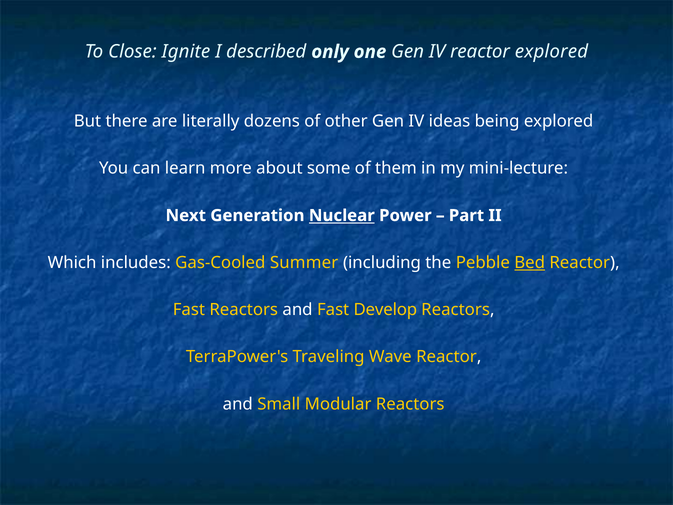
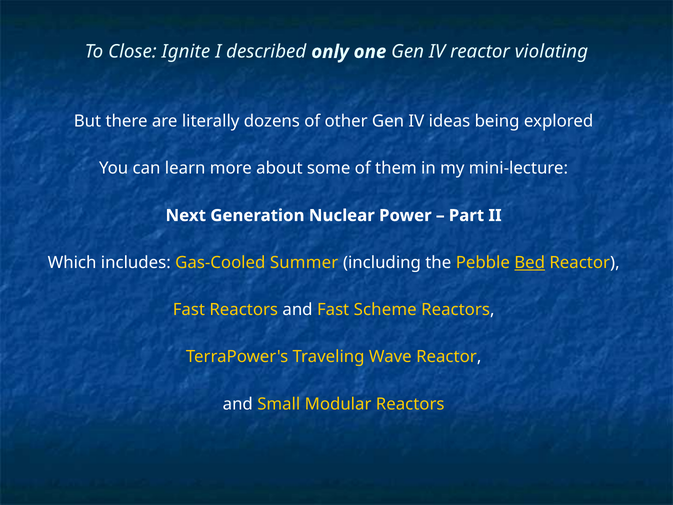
reactor explored: explored -> violating
Nuclear underline: present -> none
Develop: Develop -> Scheme
